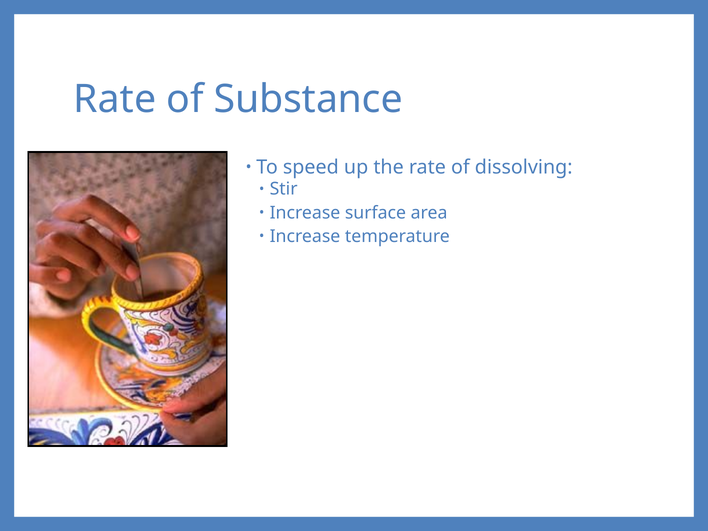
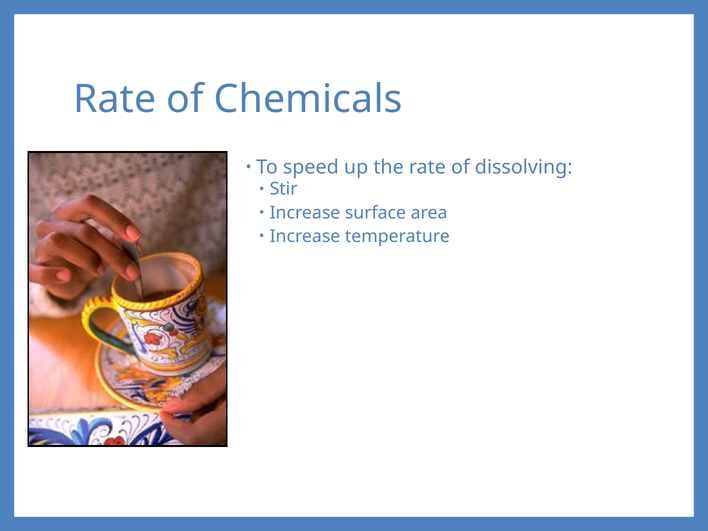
Substance: Substance -> Chemicals
